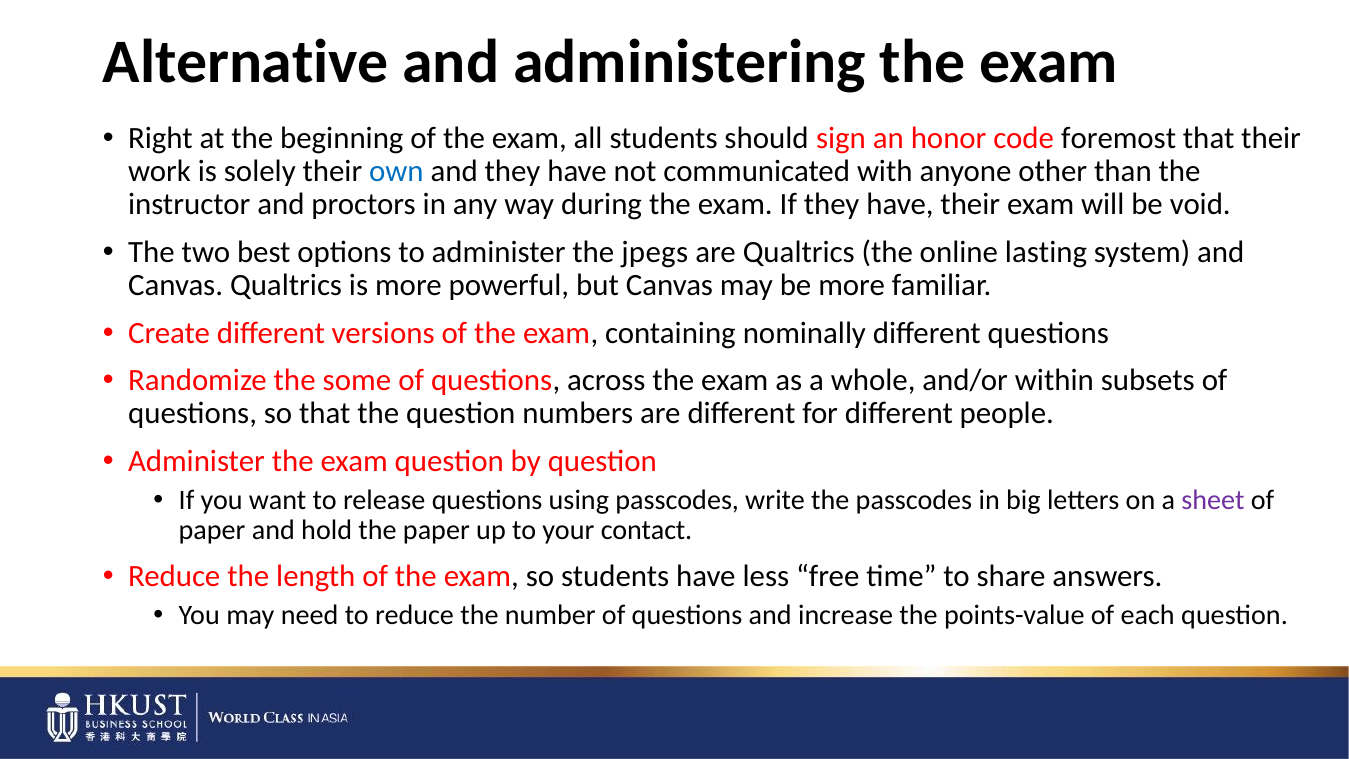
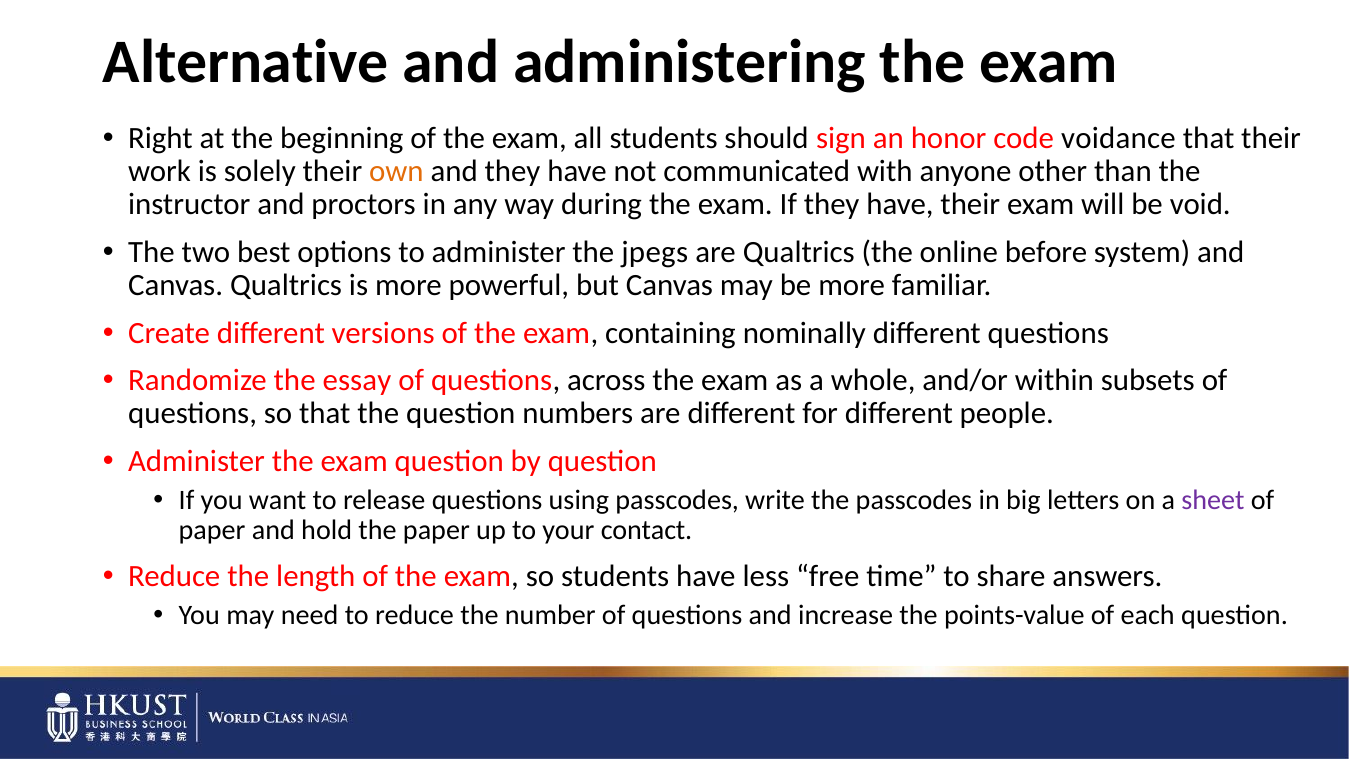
foremost: foremost -> voidance
own colour: blue -> orange
lasting: lasting -> before
some: some -> essay
